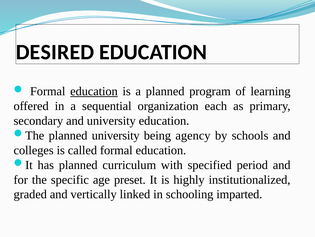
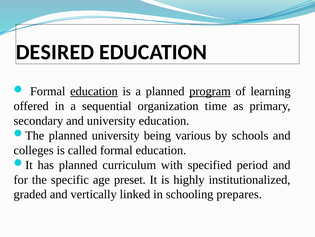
program underline: none -> present
each: each -> time
agency: agency -> various
imparted: imparted -> prepares
